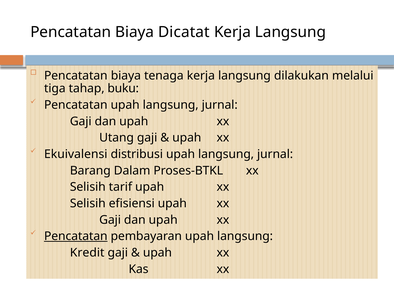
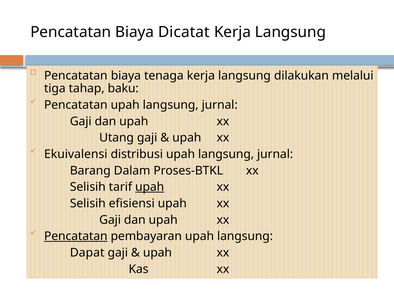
buku: buku -> baku
upah at (150, 187) underline: none -> present
Kredit: Kredit -> Dapat
